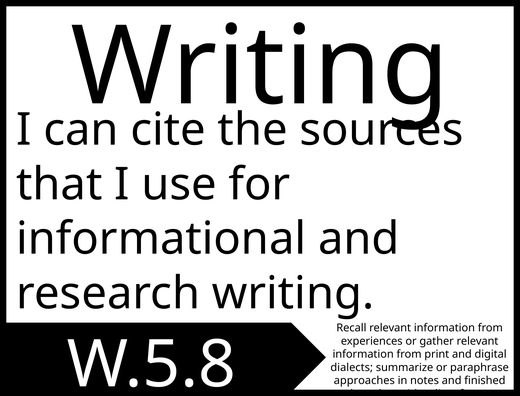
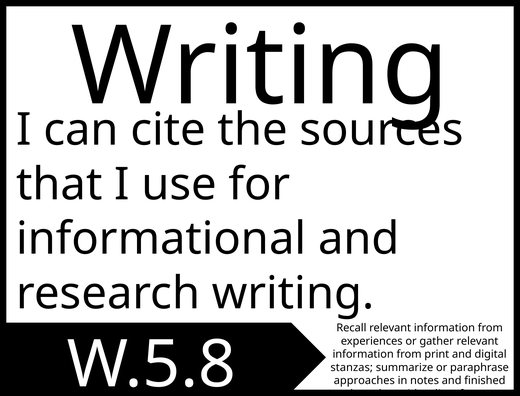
dialects: dialects -> stanzas
